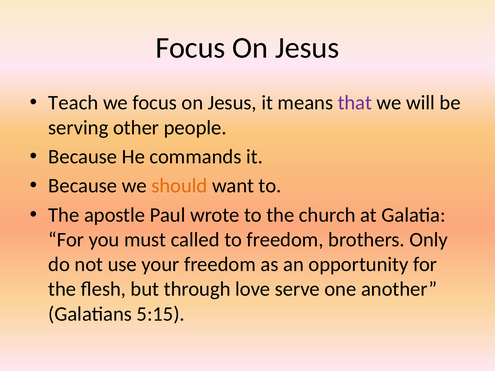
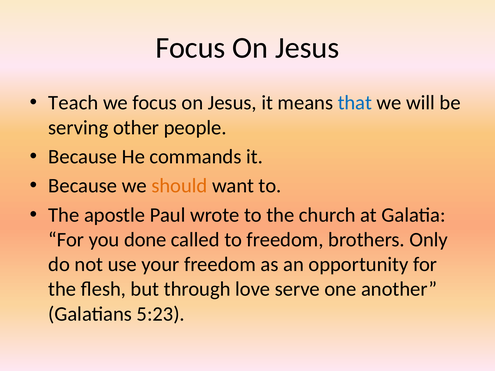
that colour: purple -> blue
must: must -> done
5:15: 5:15 -> 5:23
